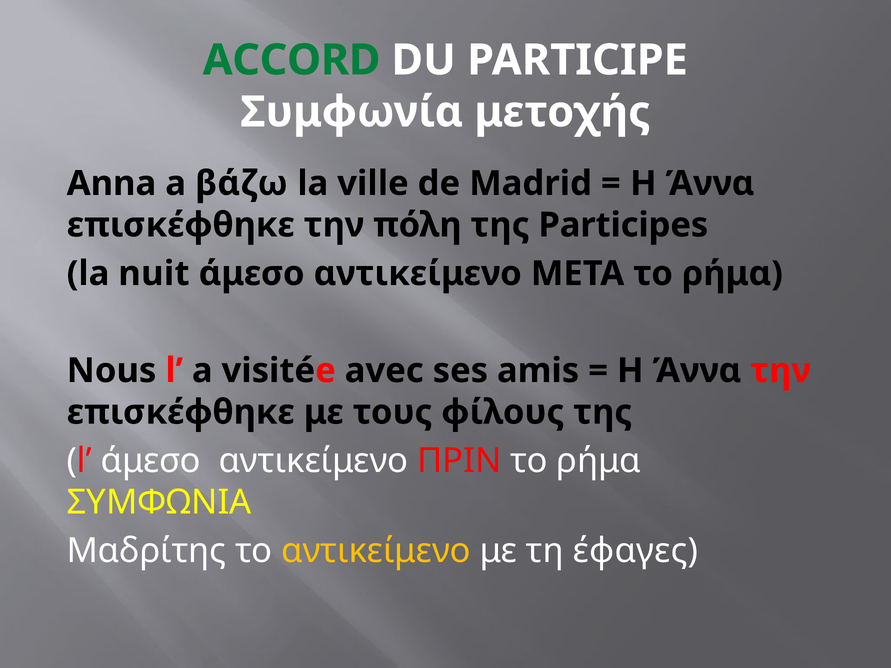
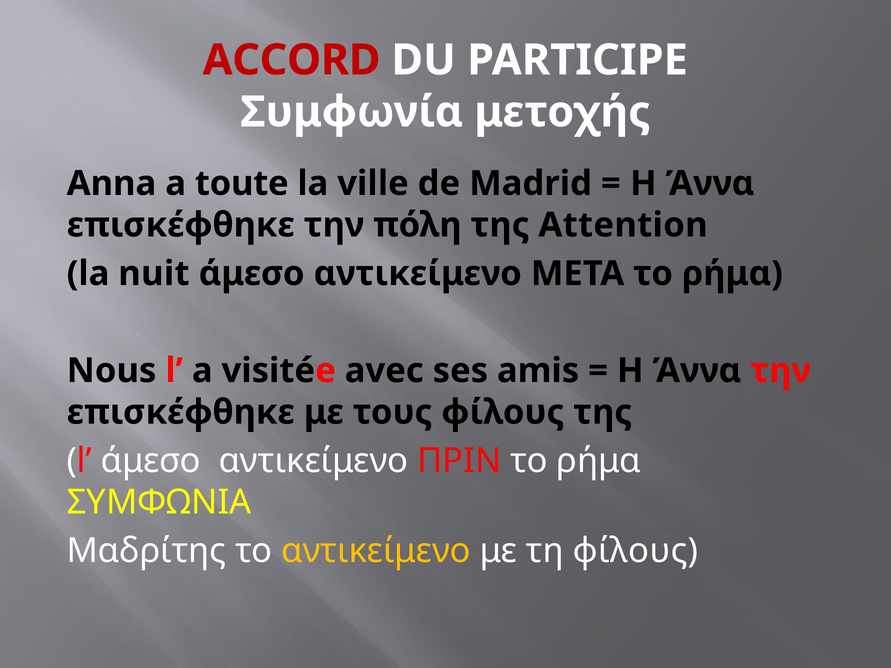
ACCORD colour: green -> red
βάζω: βάζω -> toute
Participes: Participes -> Attention
τη έφαγες: έφαγες -> φίλους
